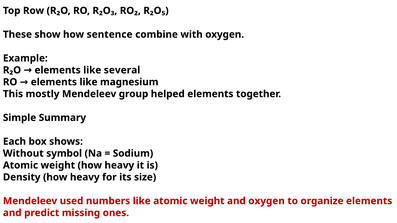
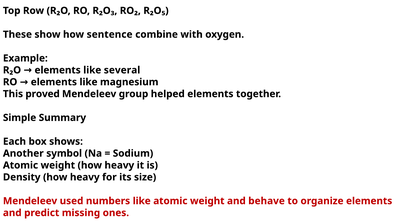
mostly: mostly -> proved
Without: Without -> Another
and oxygen: oxygen -> behave
